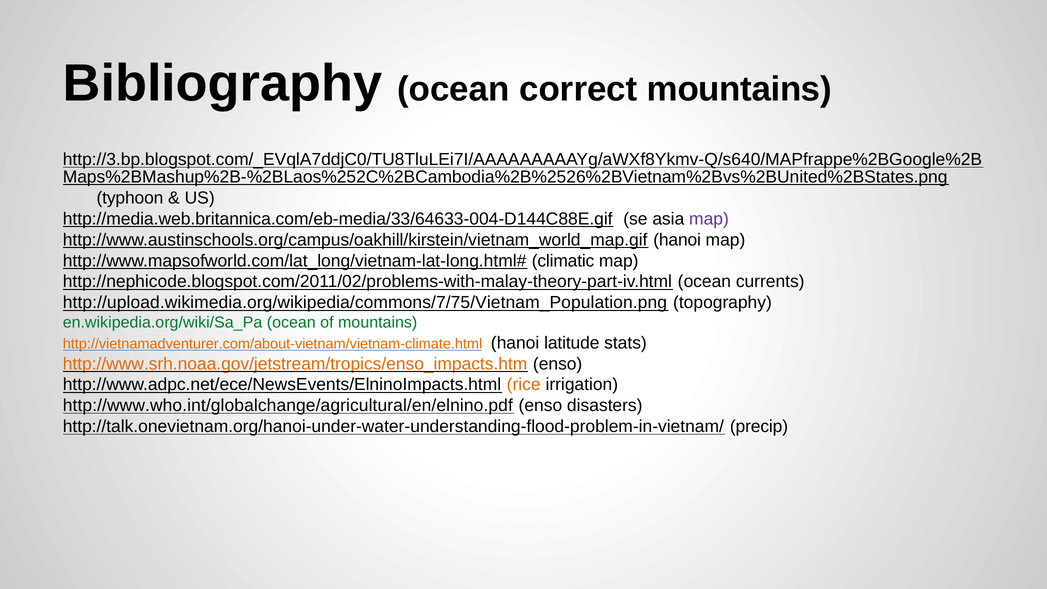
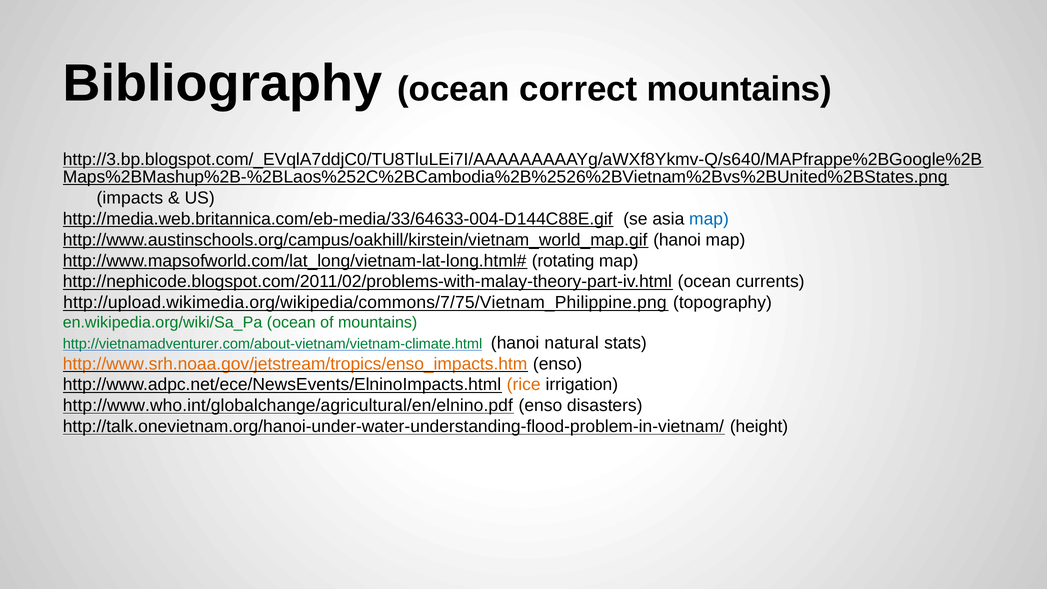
typhoon: typhoon -> impacts
map at (709, 219) colour: purple -> blue
climatic: climatic -> rotating
http://upload.wikimedia.org/wikipedia/commons/7/75/Vietnam_Population.png: http://upload.wikimedia.org/wikipedia/commons/7/75/Vietnam_Population.png -> http://upload.wikimedia.org/wikipedia/commons/7/75/Vietnam_Philippine.png
http://vietnamadventurer.com/about-vietnam/vietnam-climate.html colour: orange -> green
latitude: latitude -> natural
precip: precip -> height
